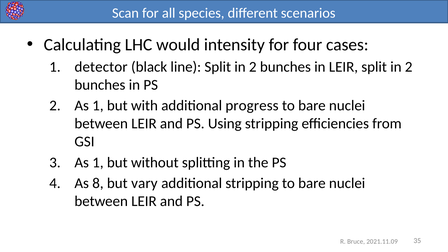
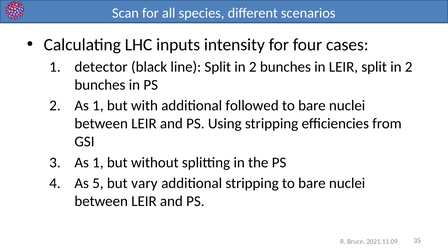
would: would -> inputs
progress: progress -> followed
8: 8 -> 5
